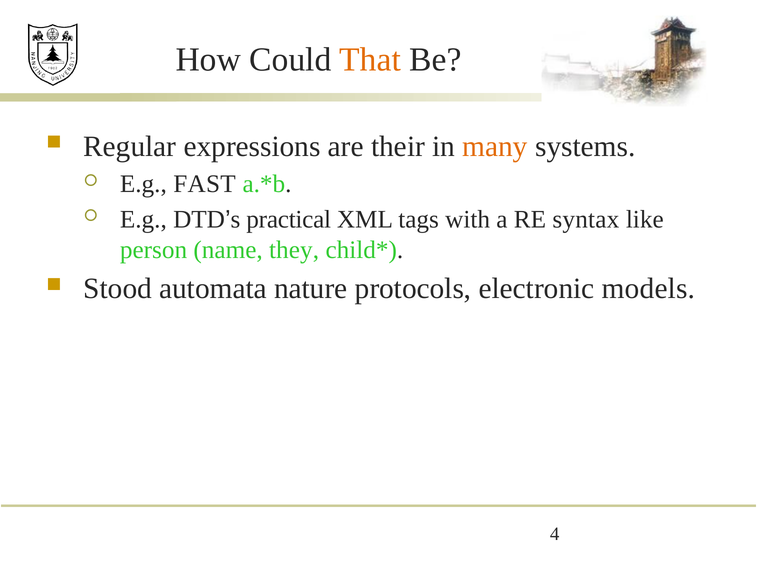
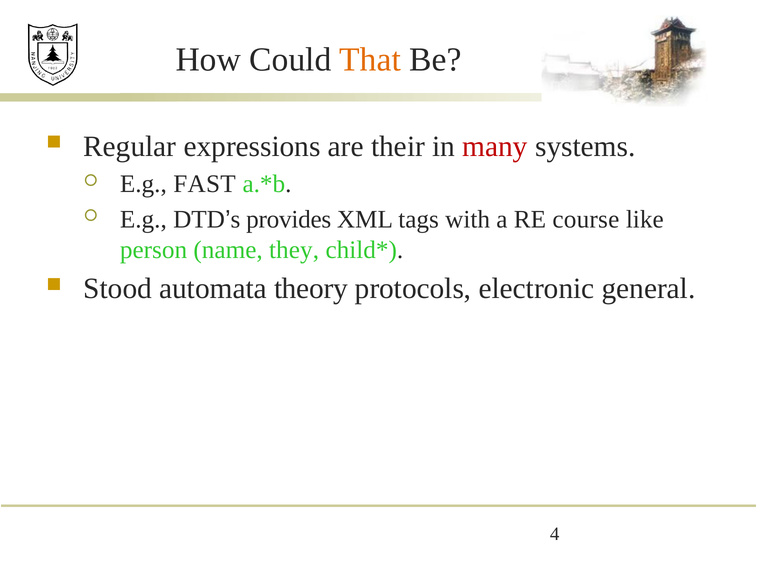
many colour: orange -> red
practical: practical -> provides
syntax: syntax -> course
nature: nature -> theory
models: models -> general
